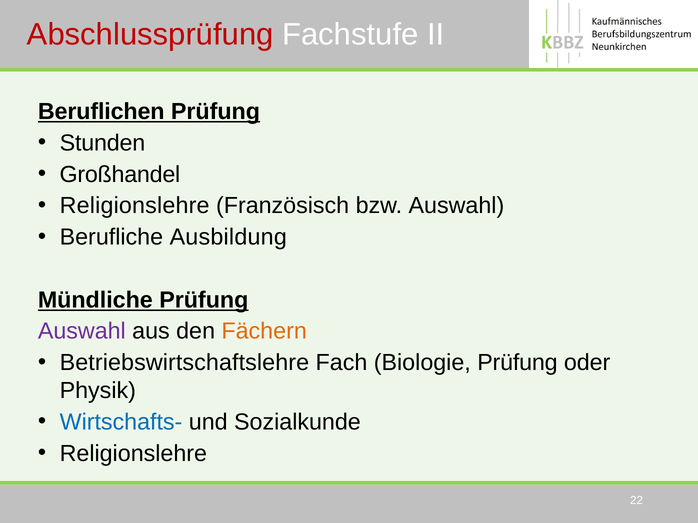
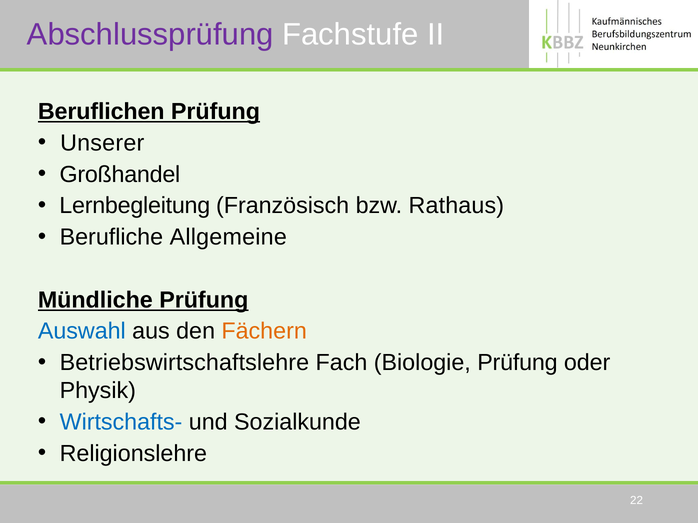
Abschlussprüfung colour: red -> purple
Stunden: Stunden -> Unserer
Religionslehre at (135, 206): Religionslehre -> Lernbegleitung
bzw Auswahl: Auswahl -> Rathaus
Ausbildung: Ausbildung -> Allgemeine
Auswahl at (82, 332) colour: purple -> blue
